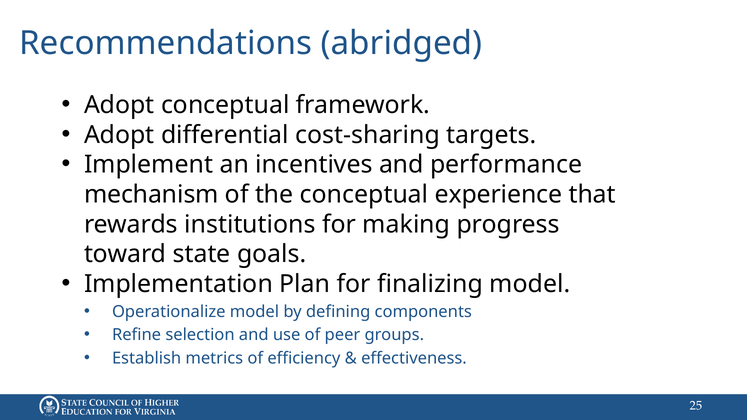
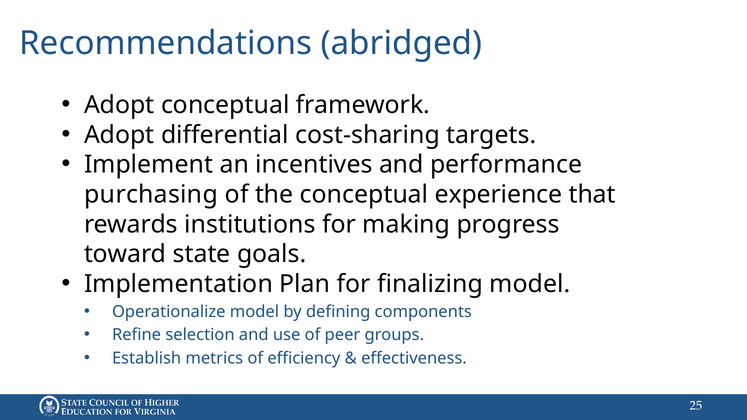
mechanism: mechanism -> purchasing
